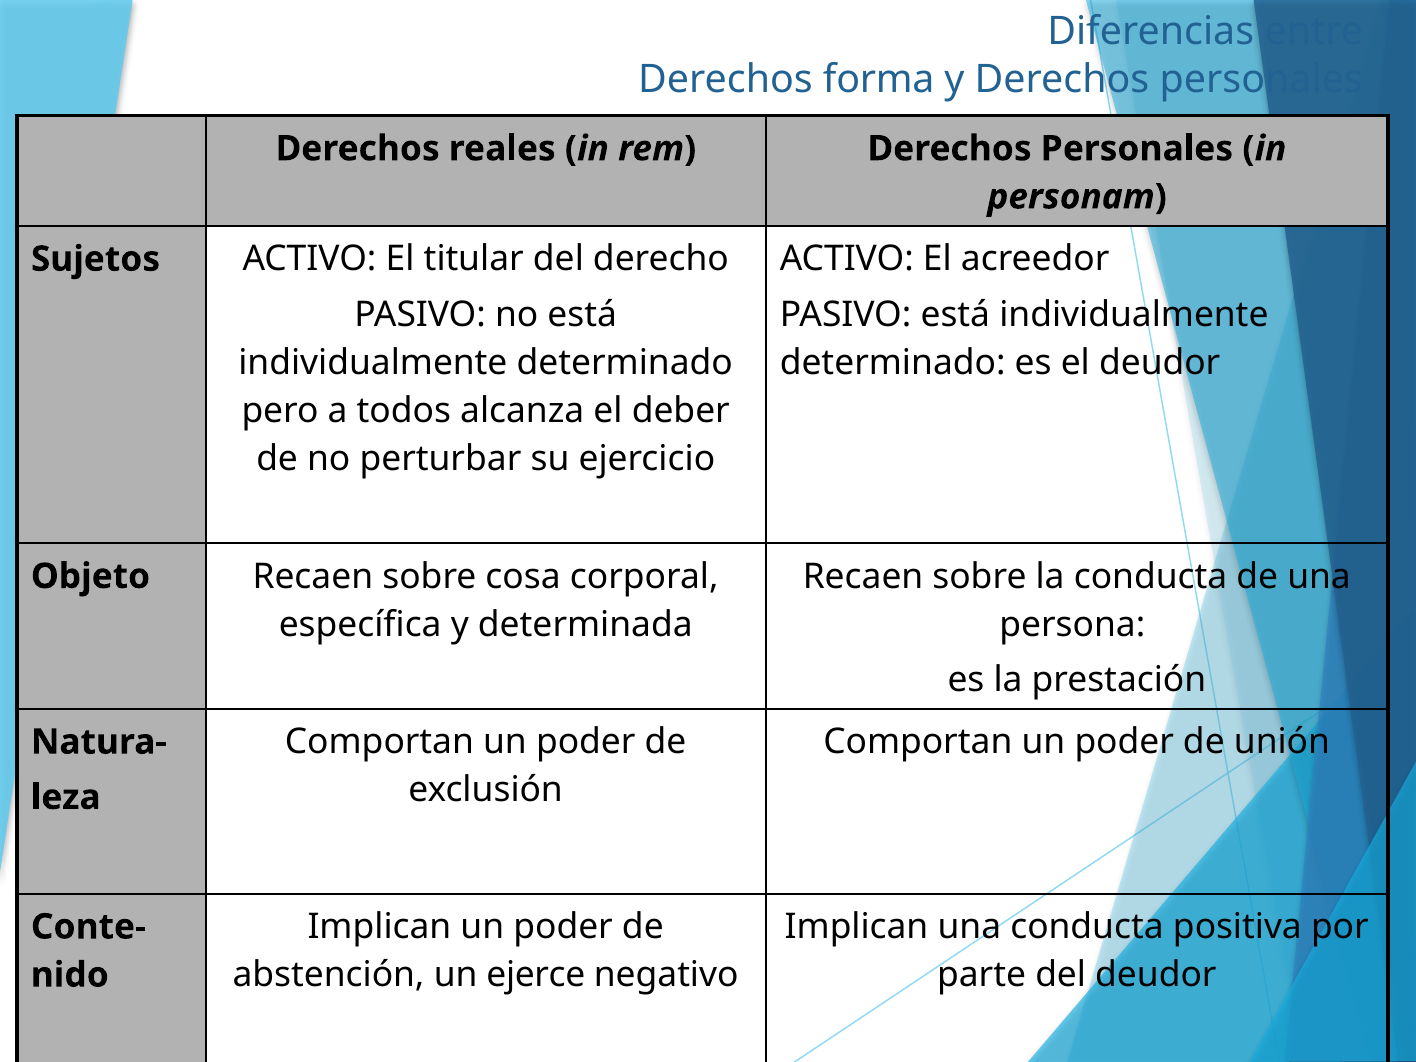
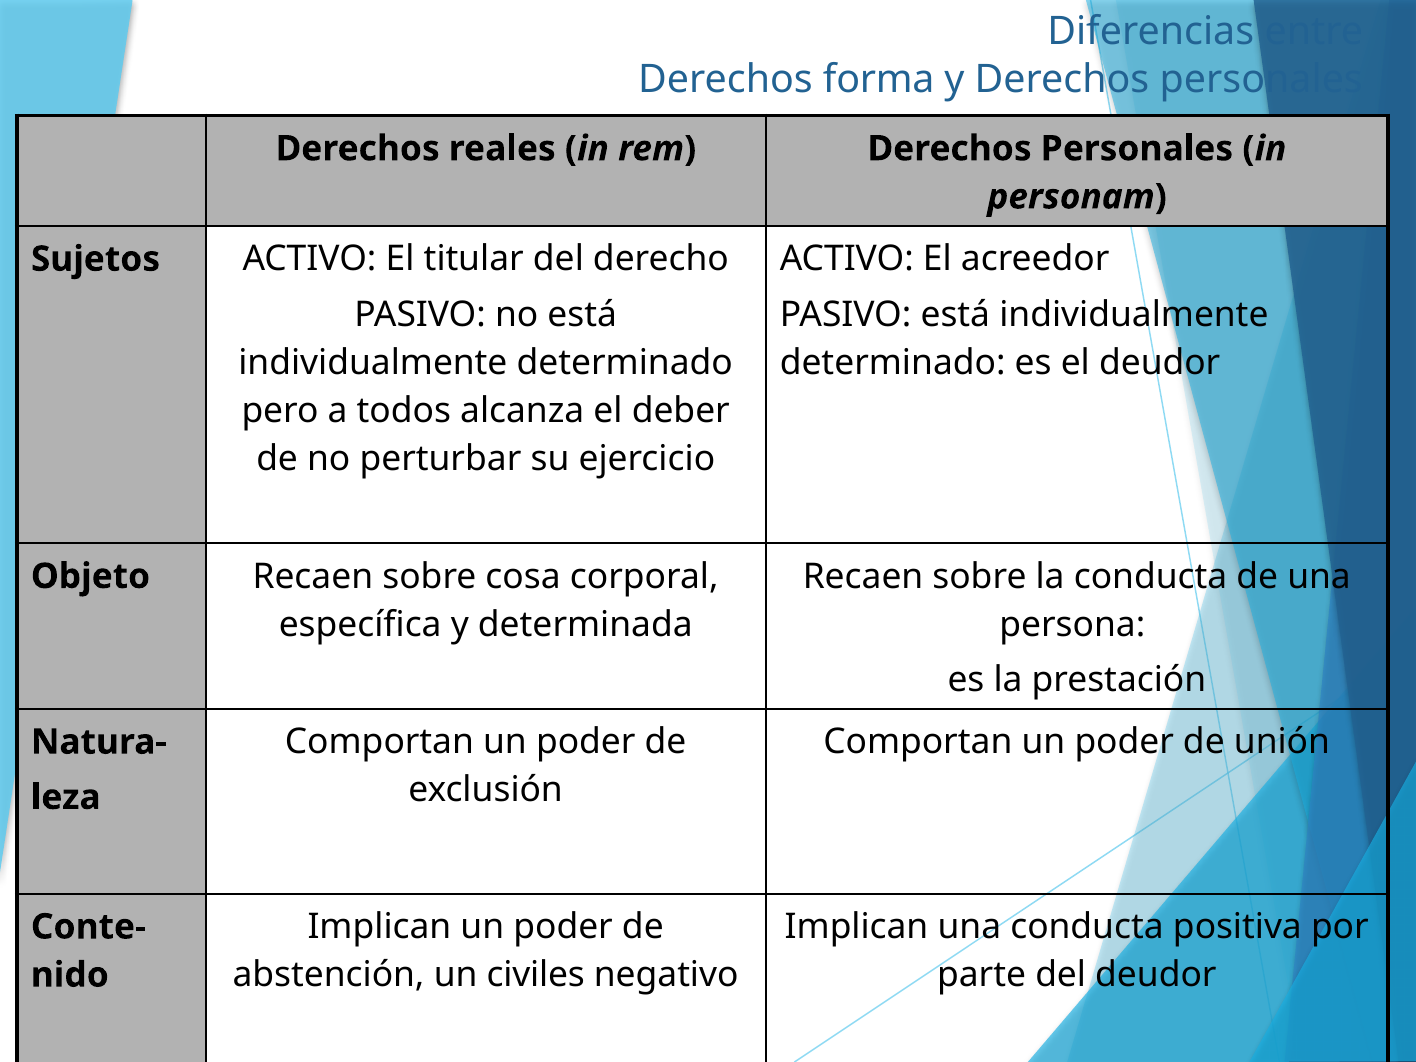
ejerce: ejerce -> civiles
